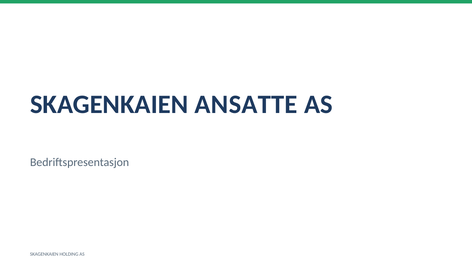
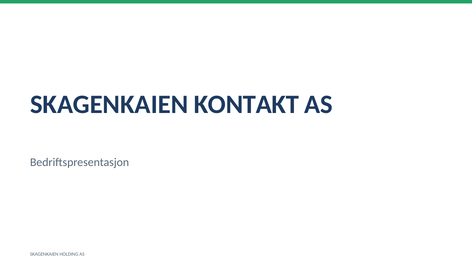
ANSATTE: ANSATTE -> KONTAKT
